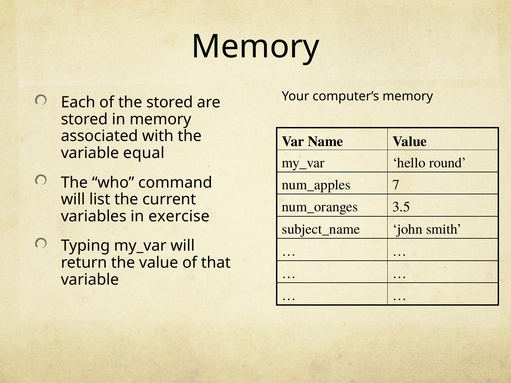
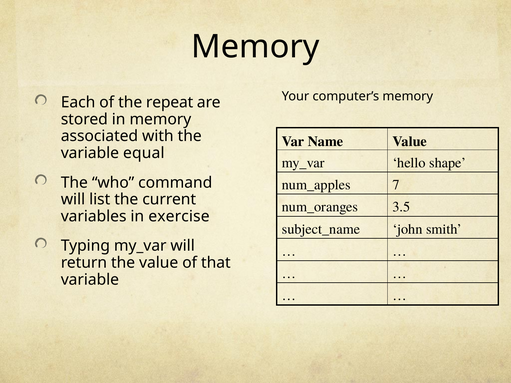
the stored: stored -> repeat
round: round -> shape
